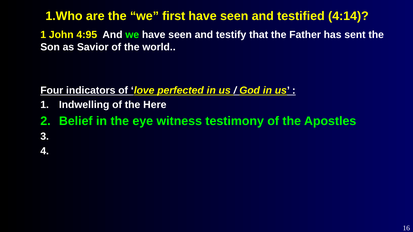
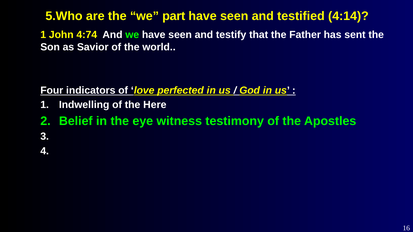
1.Who: 1.Who -> 5.Who
first: first -> part
4:95: 4:95 -> 4:74
